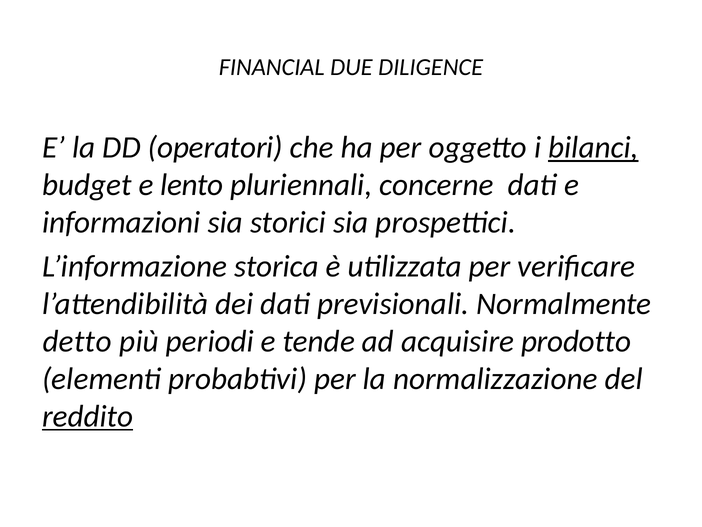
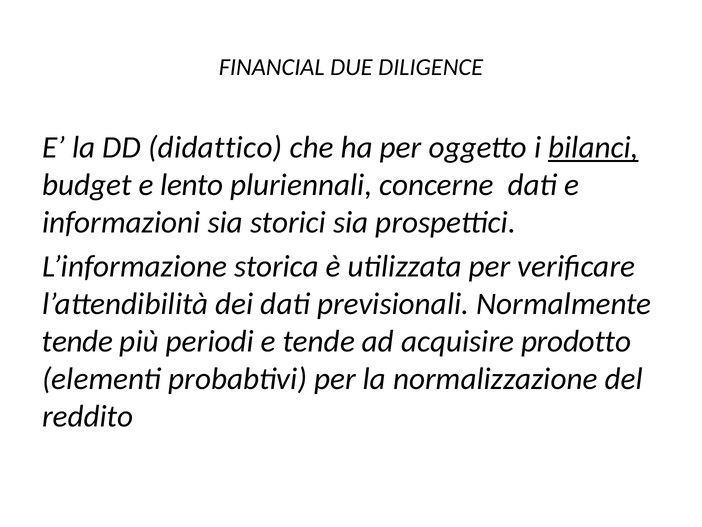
operatori: operatori -> didattico
detto at (77, 341): detto -> tende
reddito underline: present -> none
